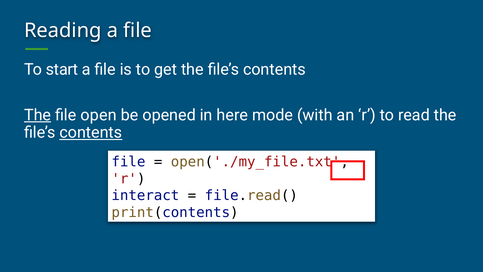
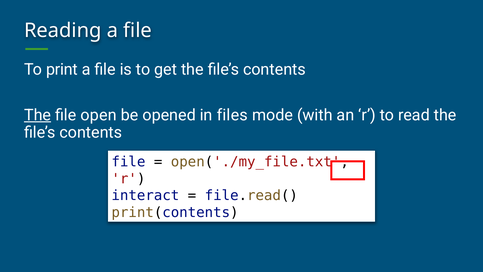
start: start -> print
here: here -> files
contents at (91, 132) underline: present -> none
